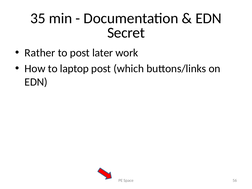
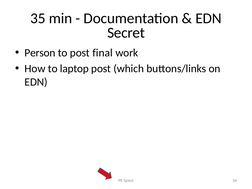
Rather: Rather -> Person
later: later -> final
